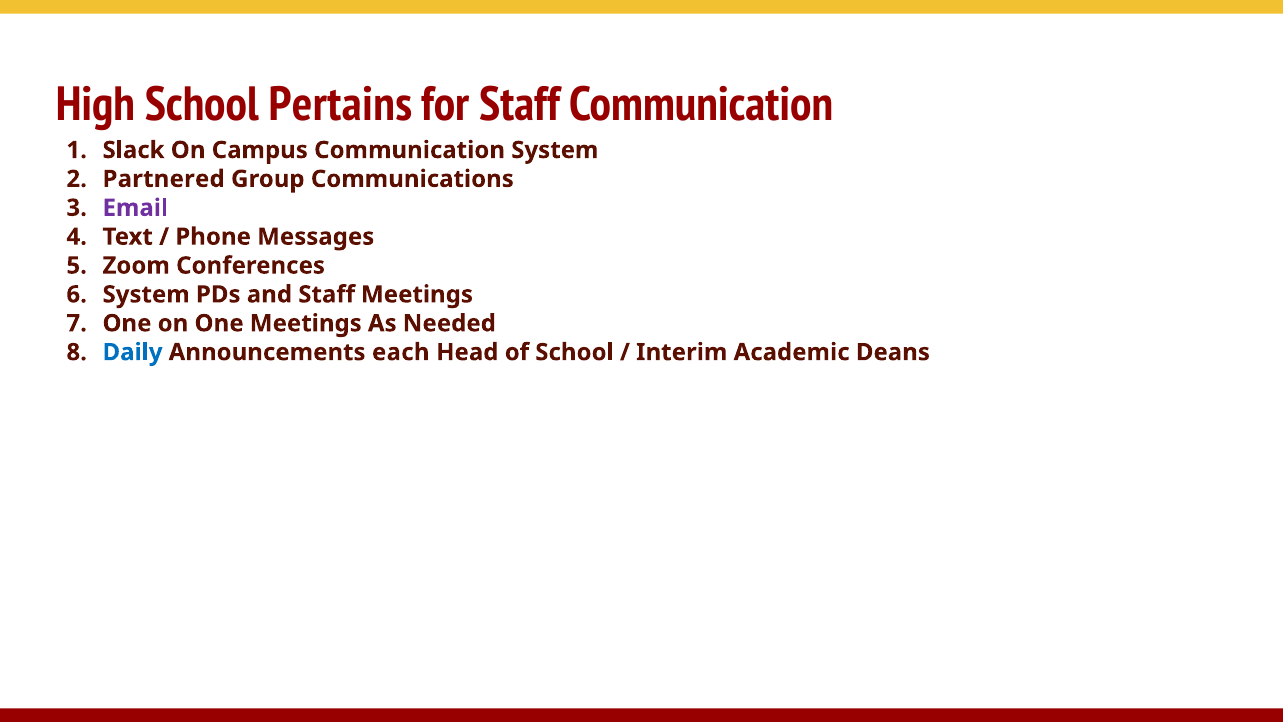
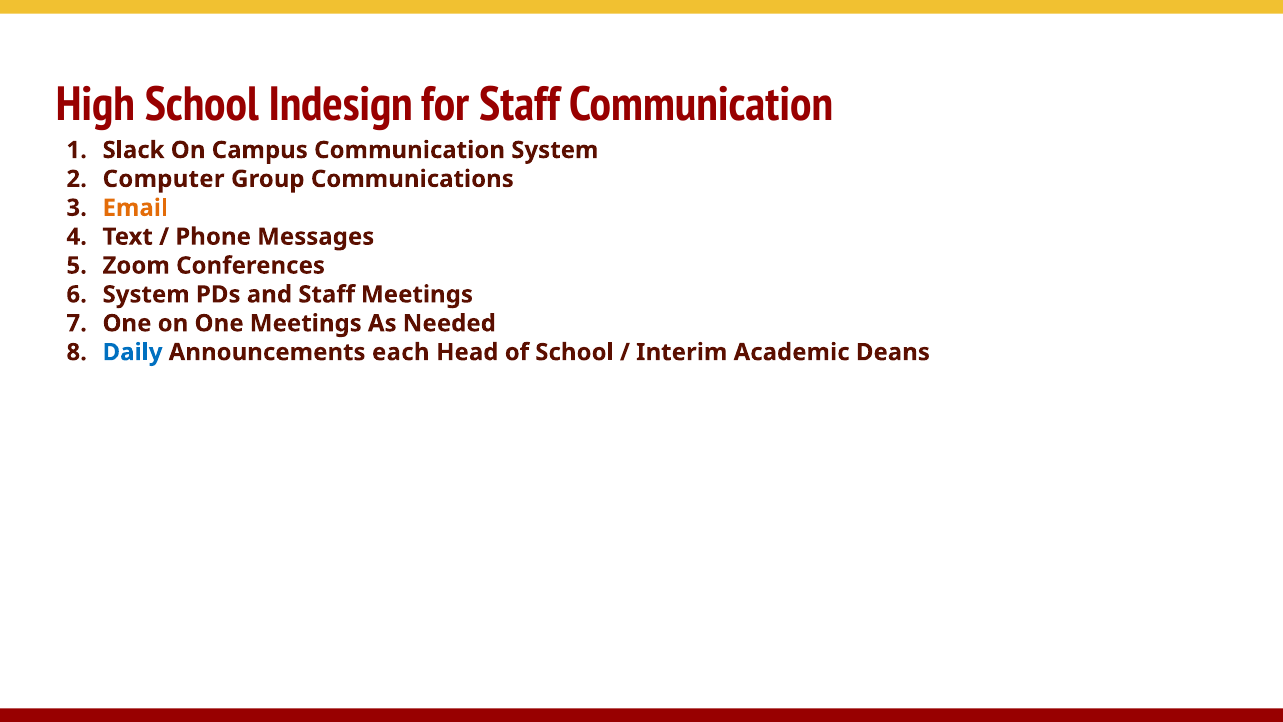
Pertains: Pertains -> Indesign
Partnered: Partnered -> Computer
Email colour: purple -> orange
